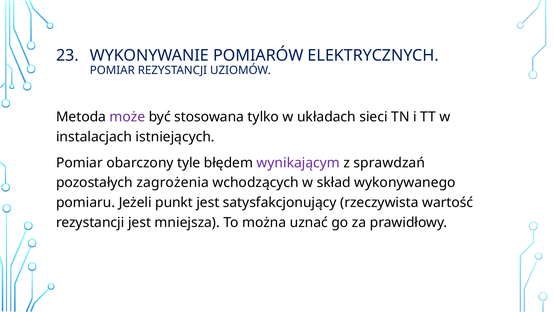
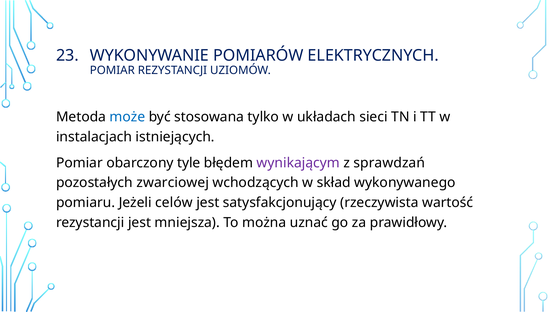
może colour: purple -> blue
zagrożenia: zagrożenia -> zwarciowej
punkt: punkt -> celów
